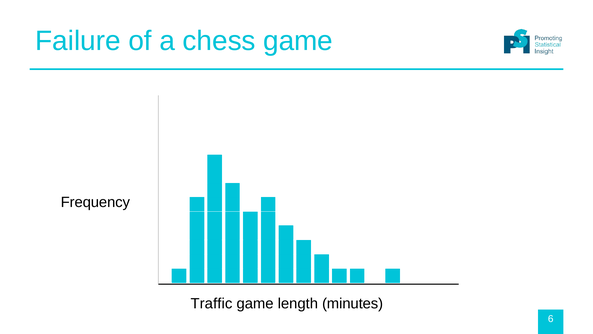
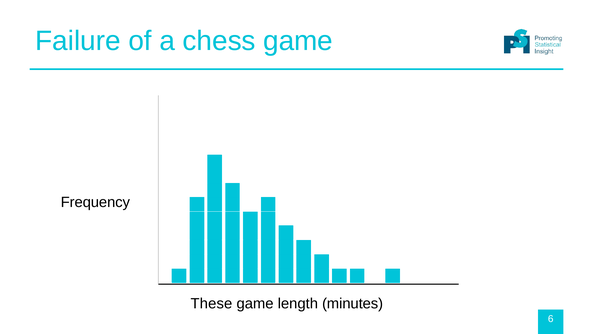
Traffic: Traffic -> These
